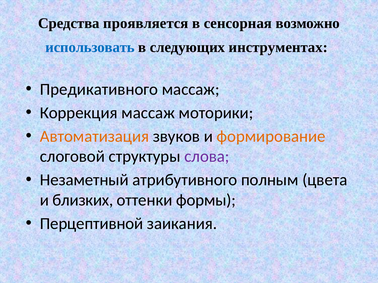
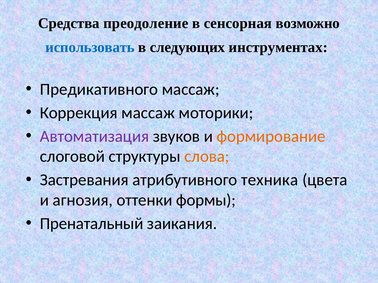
проявляется: проявляется -> преодоление
Автоматизация colour: orange -> purple
слова colour: purple -> orange
Незаметный: Незаметный -> Застревания
полным: полным -> техника
близких: близких -> агнозия
Перцептивной: Перцептивной -> Пренатальный
